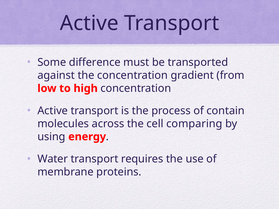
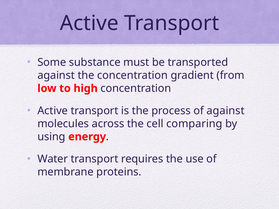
difference: difference -> substance
of contain: contain -> against
